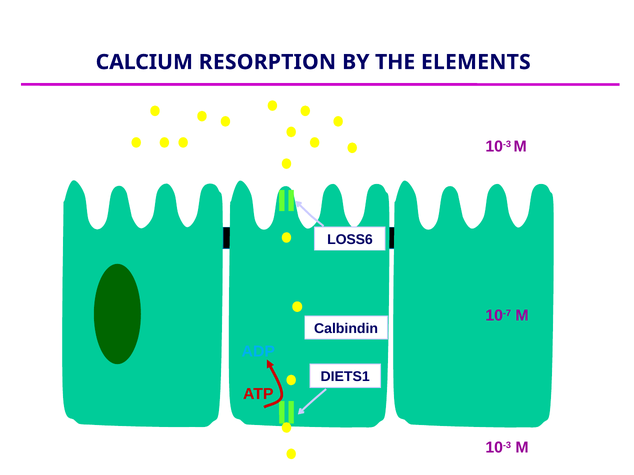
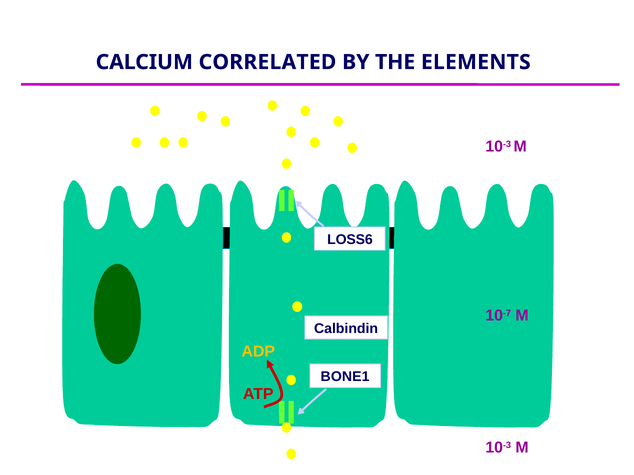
RESORPTION: RESORPTION -> CORRELATED
ADP colour: light blue -> yellow
DIETS1: DIETS1 -> BONE1
